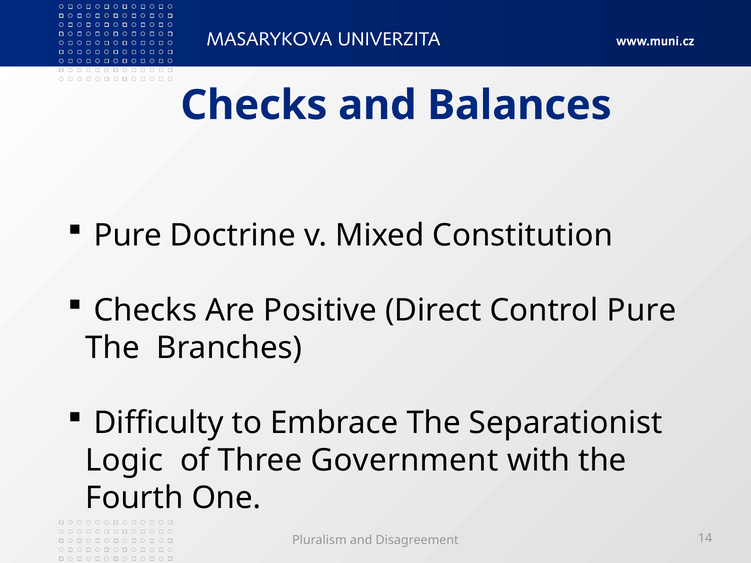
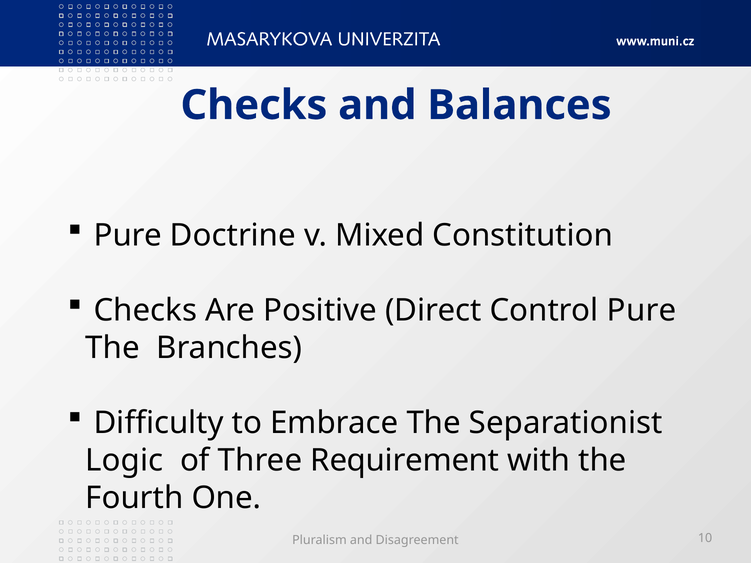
Government: Government -> Requirement
14: 14 -> 10
